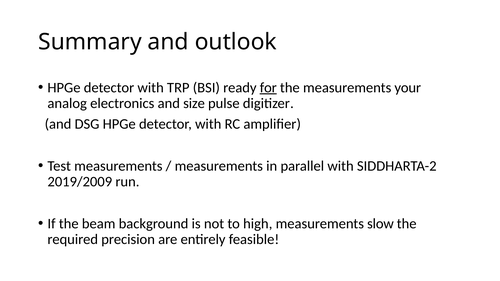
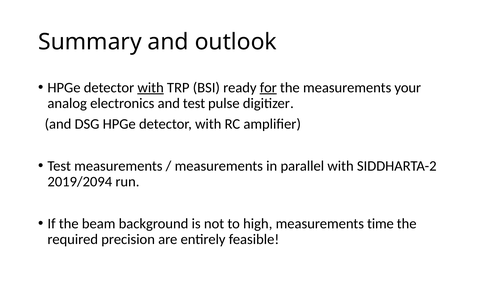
with at (151, 88) underline: none -> present
and size: size -> test
2019/2009: 2019/2009 -> 2019/2094
slow: slow -> time
